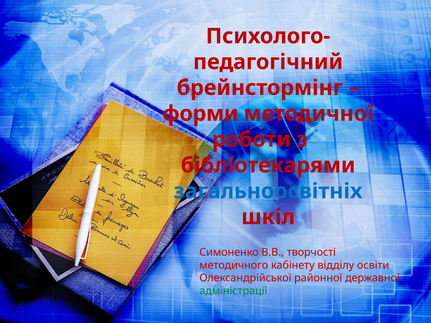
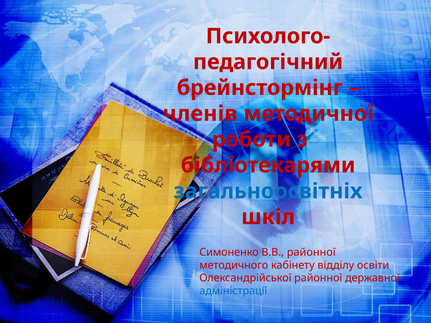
форми: форми -> членів
В.В творчості: творчості -> районної
адміністрації colour: green -> blue
